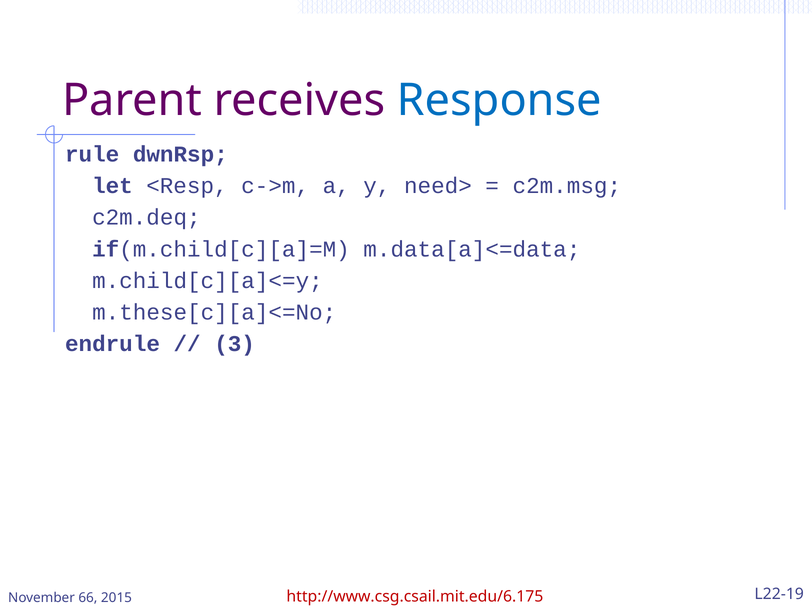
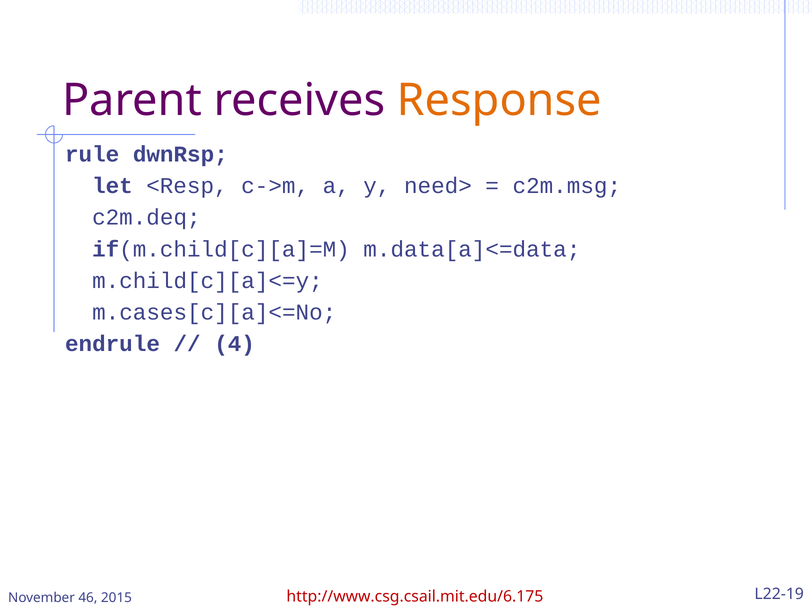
Response colour: blue -> orange
m.these[c][a]<=No: m.these[c][a]<=No -> m.cases[c][a]<=No
3: 3 -> 4
66: 66 -> 46
